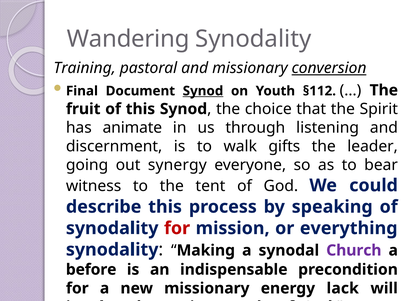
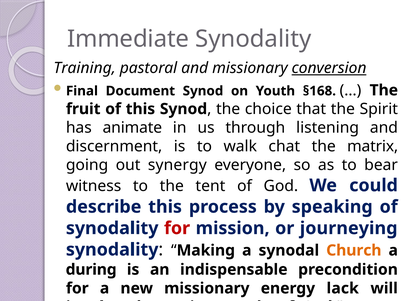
Wandering: Wandering -> Immediate
Synod at (203, 91) underline: present -> none
§112: §112 -> §168
gifts: gifts -> chat
leader: leader -> matrix
everything: everything -> journeying
Church at (354, 251) colour: purple -> orange
before: before -> during
